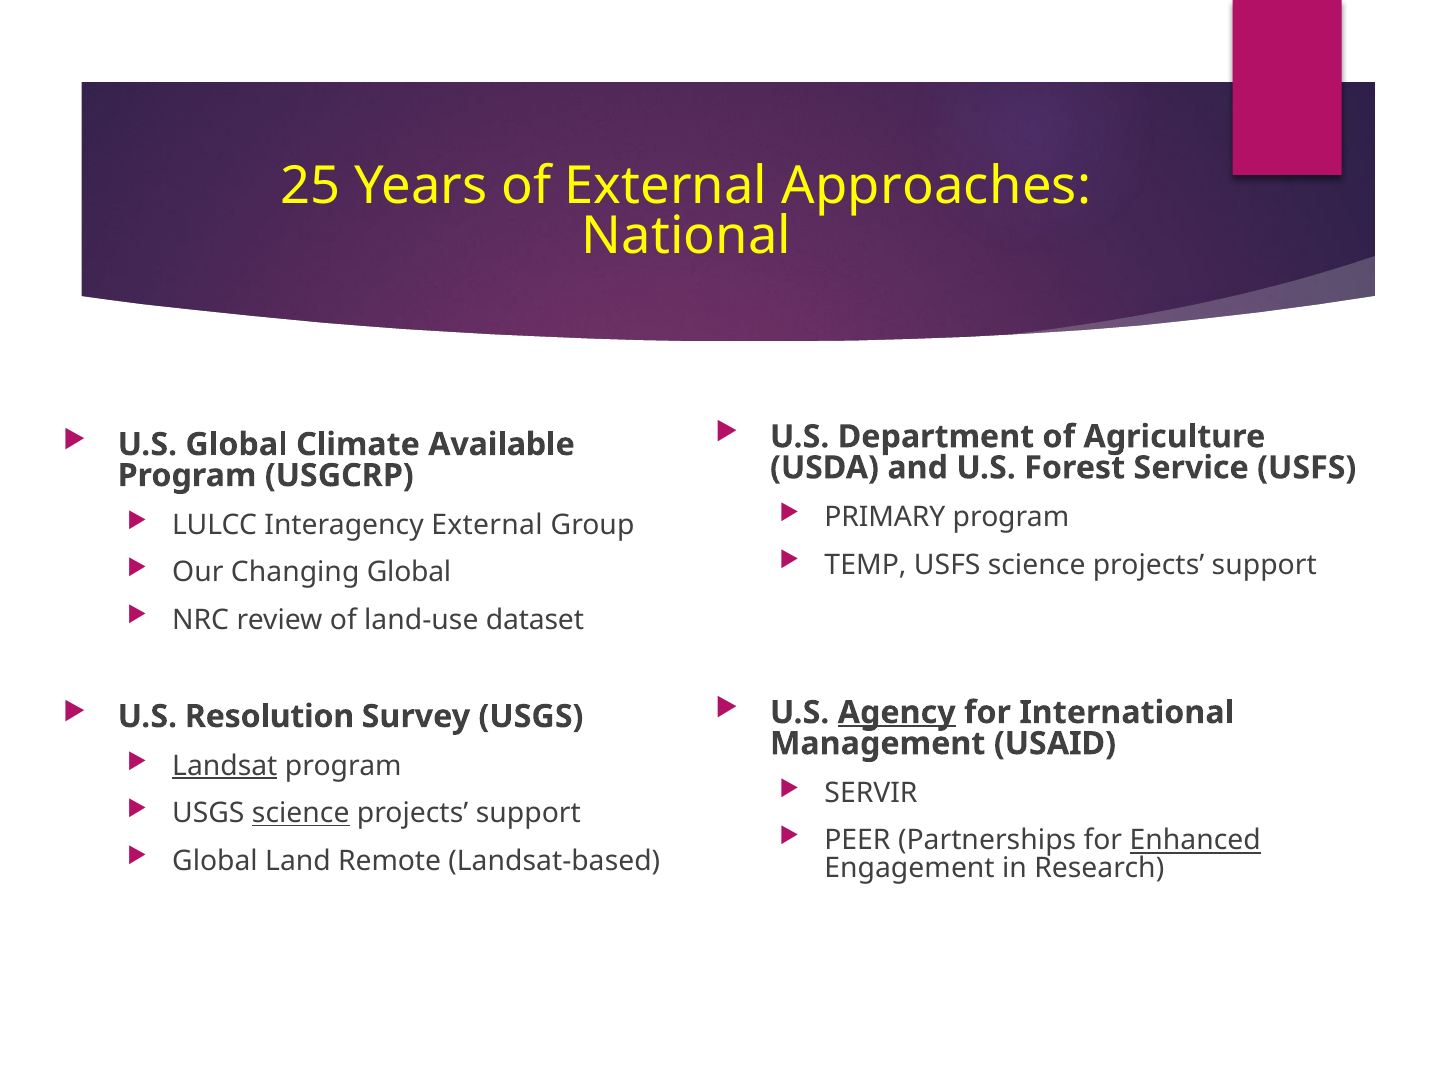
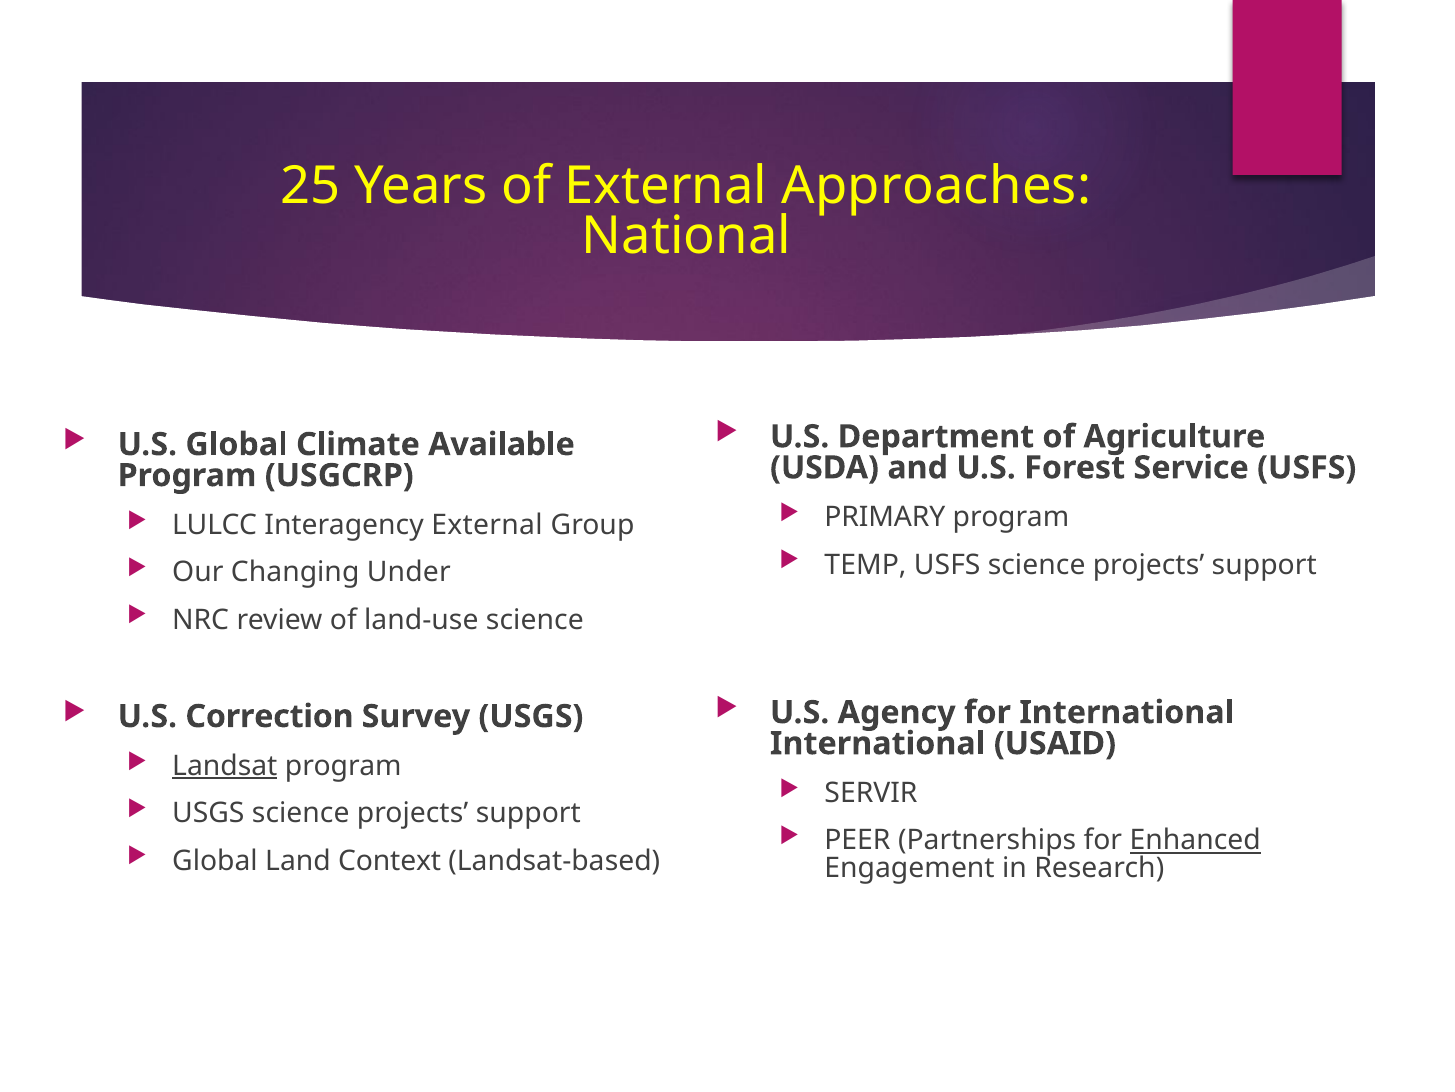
Changing Global: Global -> Under
land-use dataset: dataset -> science
Agency underline: present -> none
Resolution: Resolution -> Correction
Management at (878, 743): Management -> International
science at (301, 813) underline: present -> none
Remote: Remote -> Context
